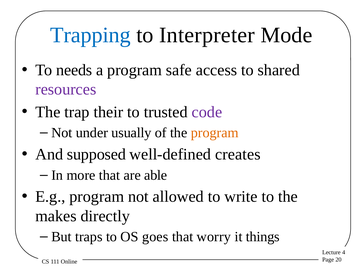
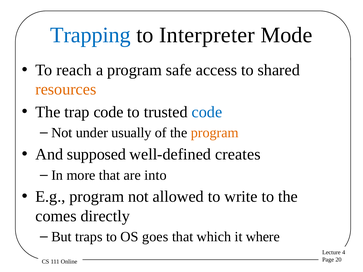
needs: needs -> reach
resources colour: purple -> orange
trap their: their -> code
code at (207, 112) colour: purple -> blue
able: able -> into
makes: makes -> comes
worry: worry -> which
things: things -> where
